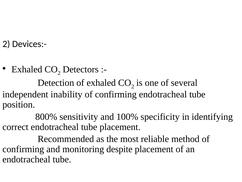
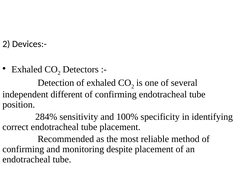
inability: inability -> different
800%: 800% -> 284%
